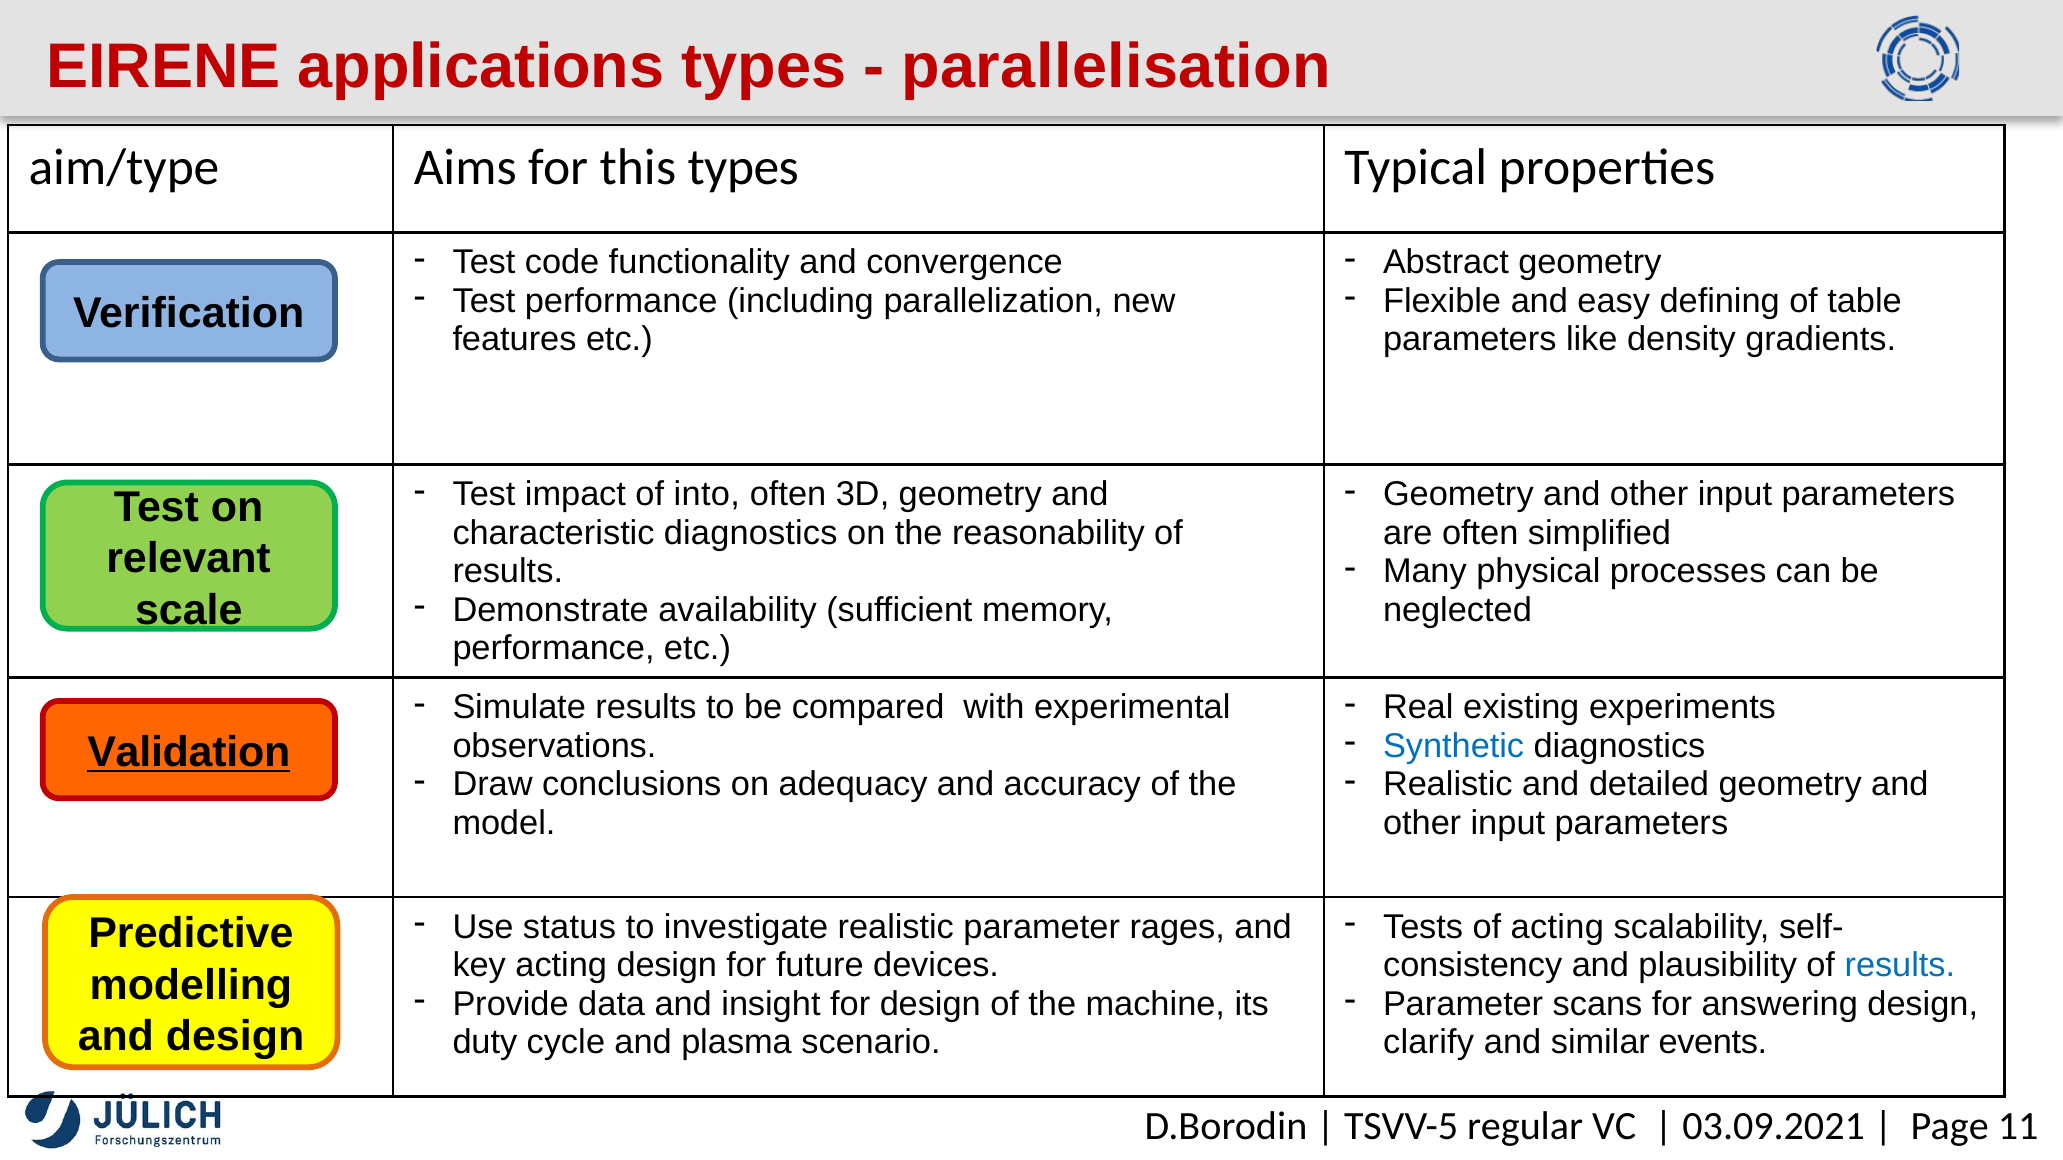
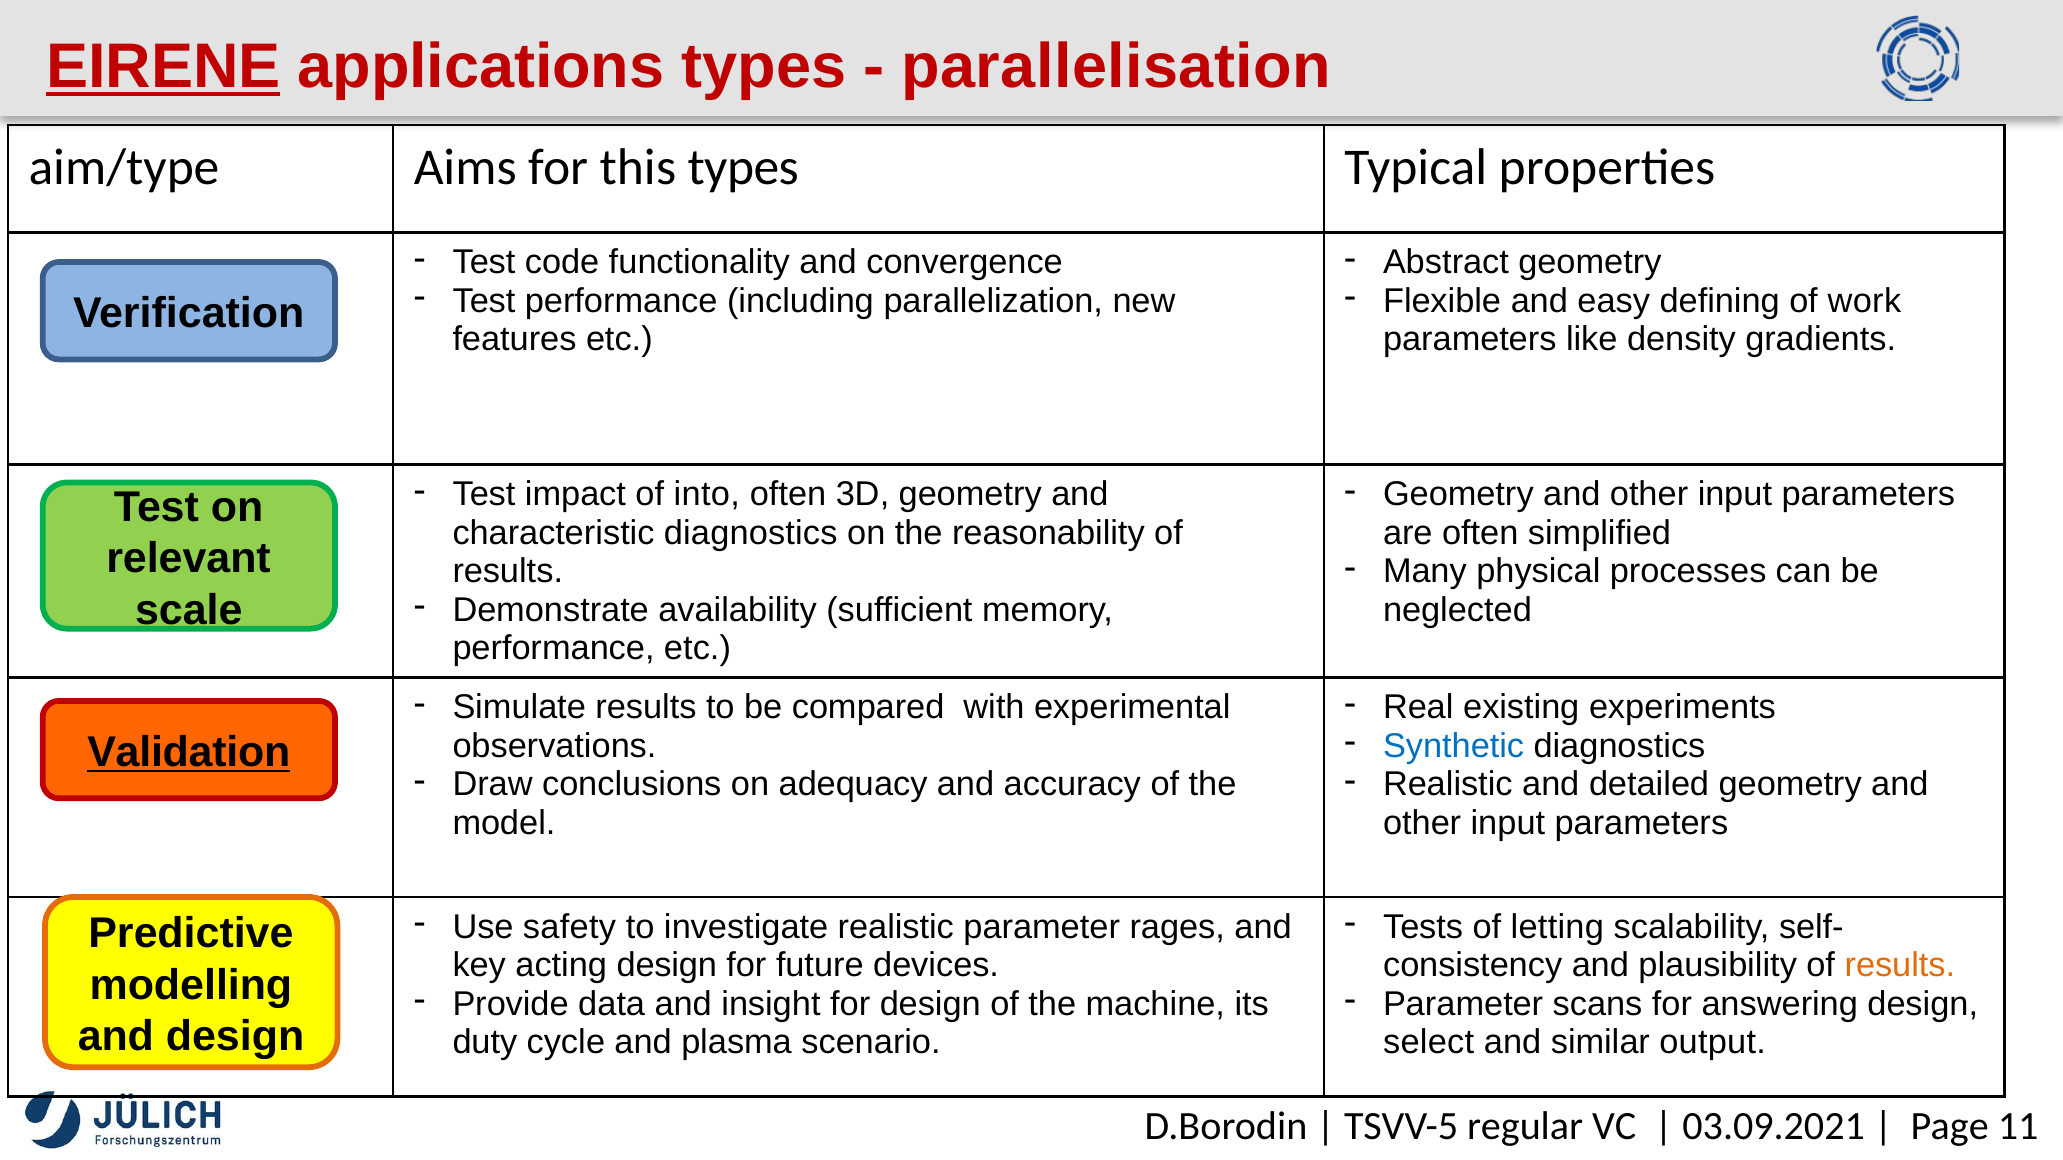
EIRENE underline: none -> present
table: table -> work
status: status -> safety
of acting: acting -> letting
results at (1900, 966) colour: blue -> orange
clarify: clarify -> select
events: events -> output
